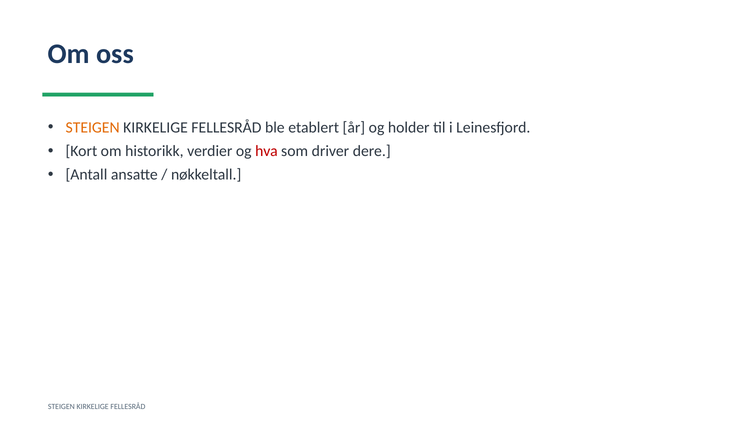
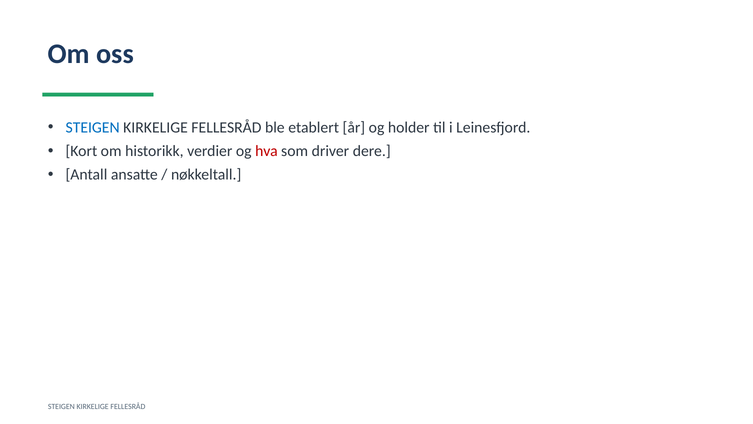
STEIGEN at (93, 128) colour: orange -> blue
